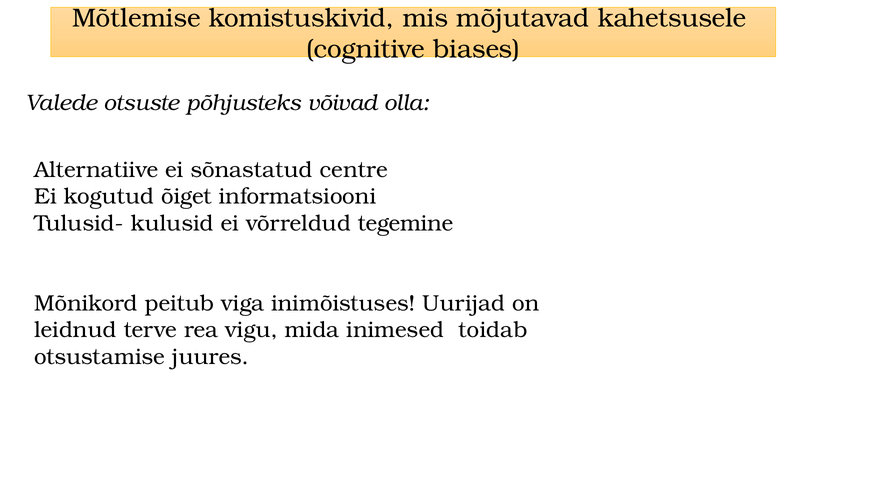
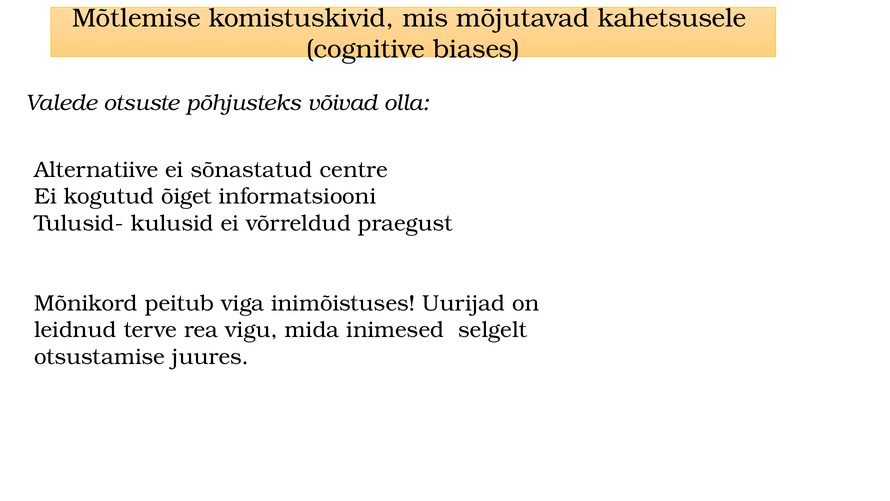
tegemine: tegemine -> praegust
toidab: toidab -> selgelt
